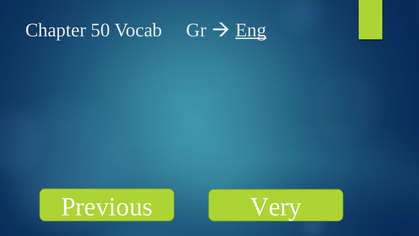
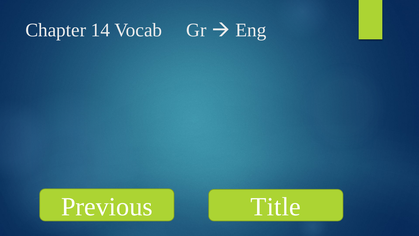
50: 50 -> 14
Eng underline: present -> none
Very: Very -> Title
